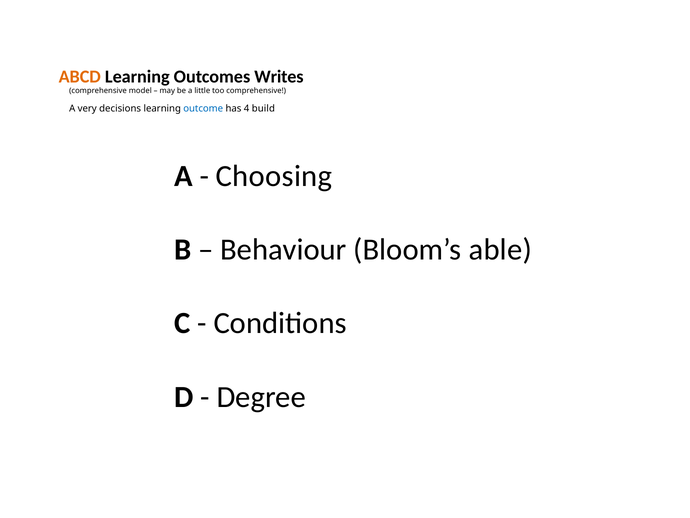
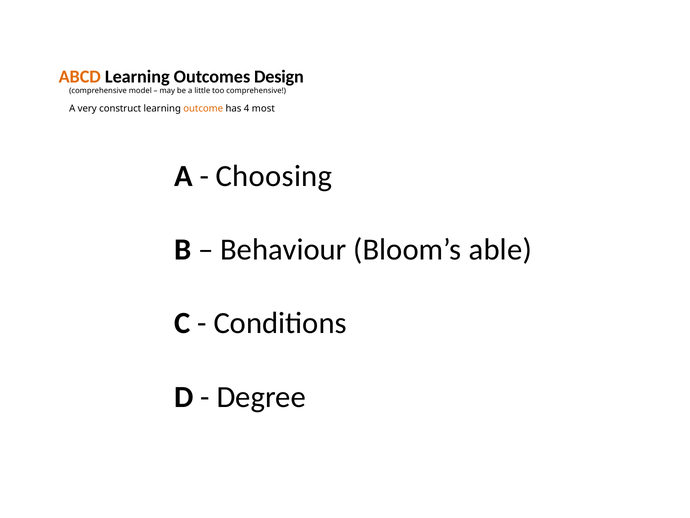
Writes: Writes -> Design
decisions: decisions -> construct
outcome colour: blue -> orange
build: build -> most
